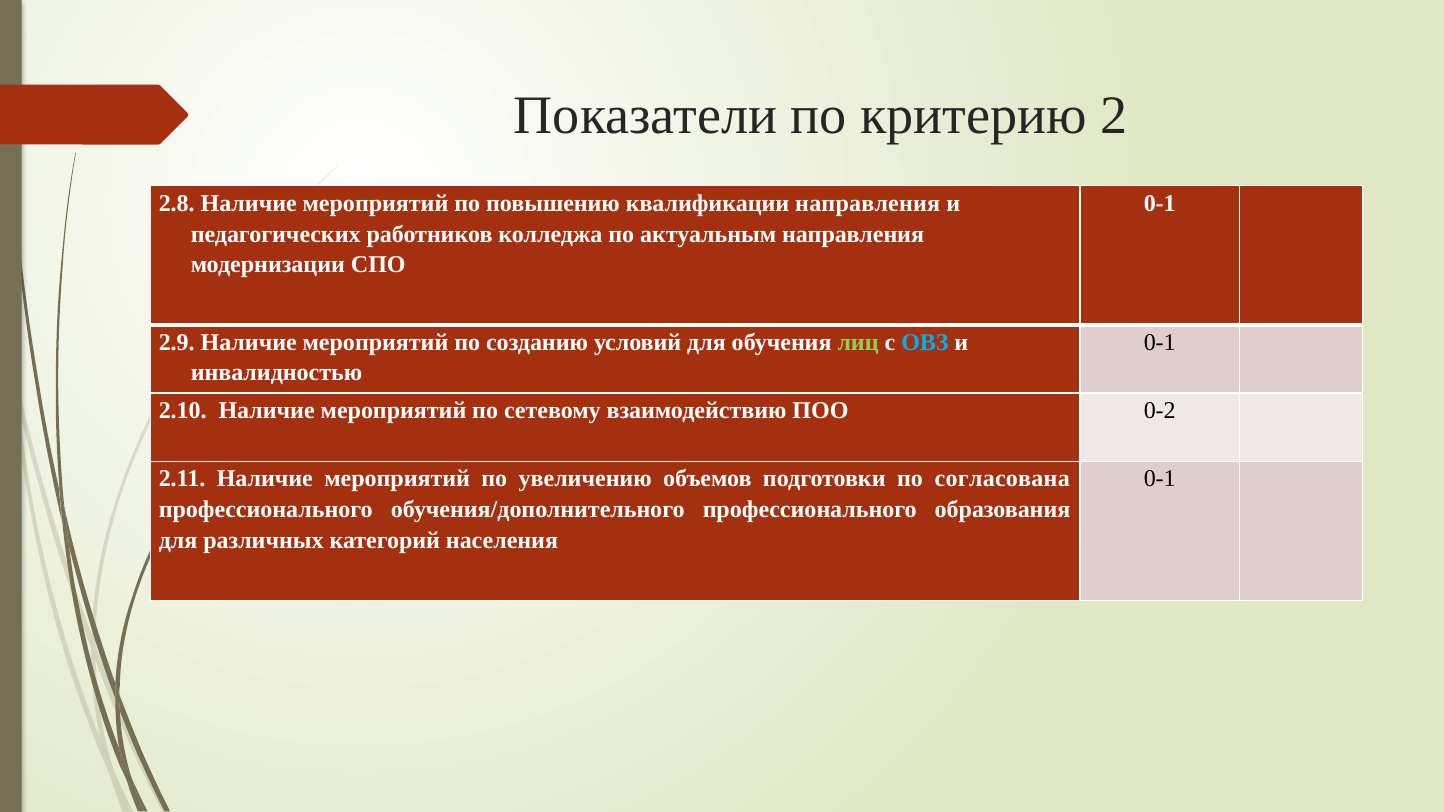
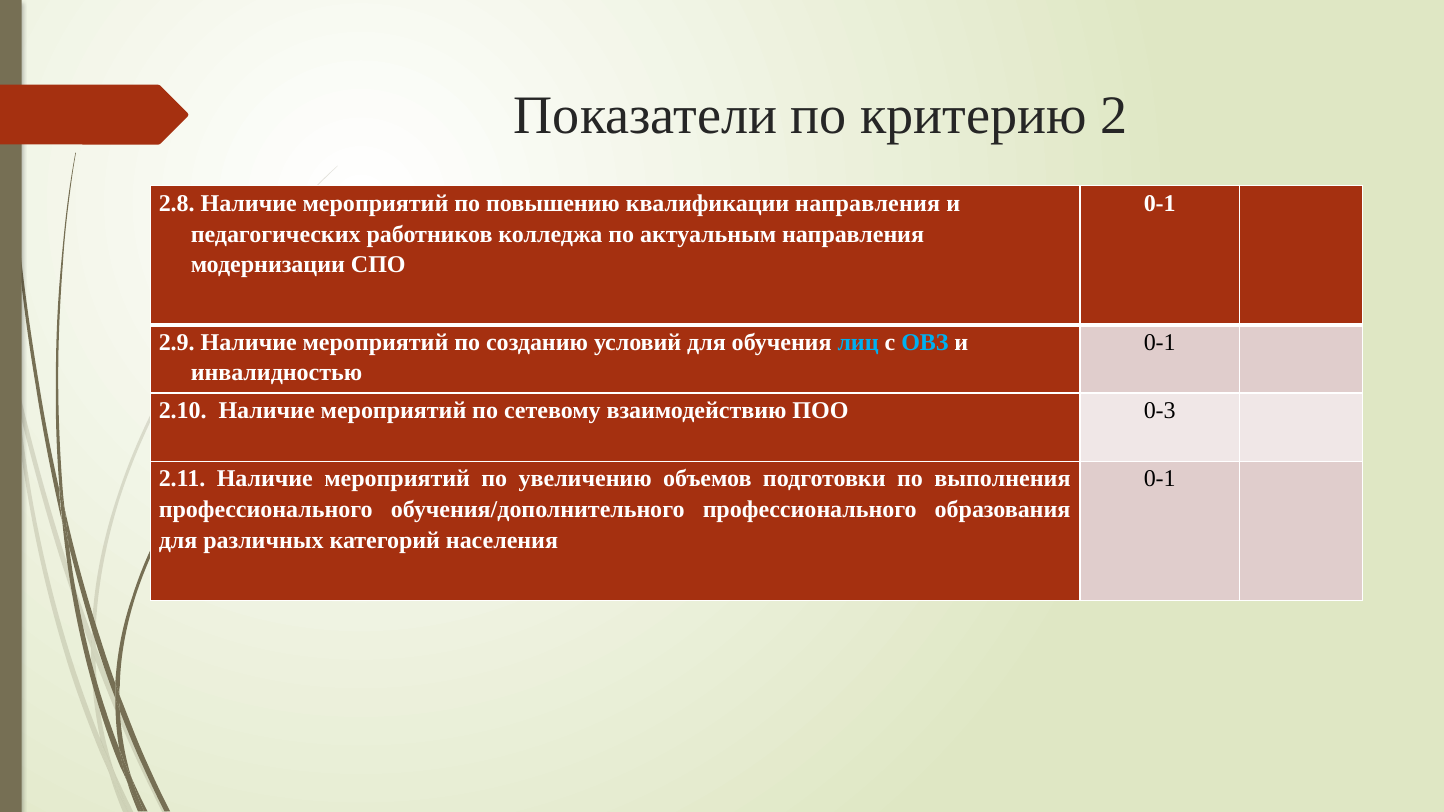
лиц colour: light green -> light blue
0-2: 0-2 -> 0-3
согласована: согласована -> выполнения
